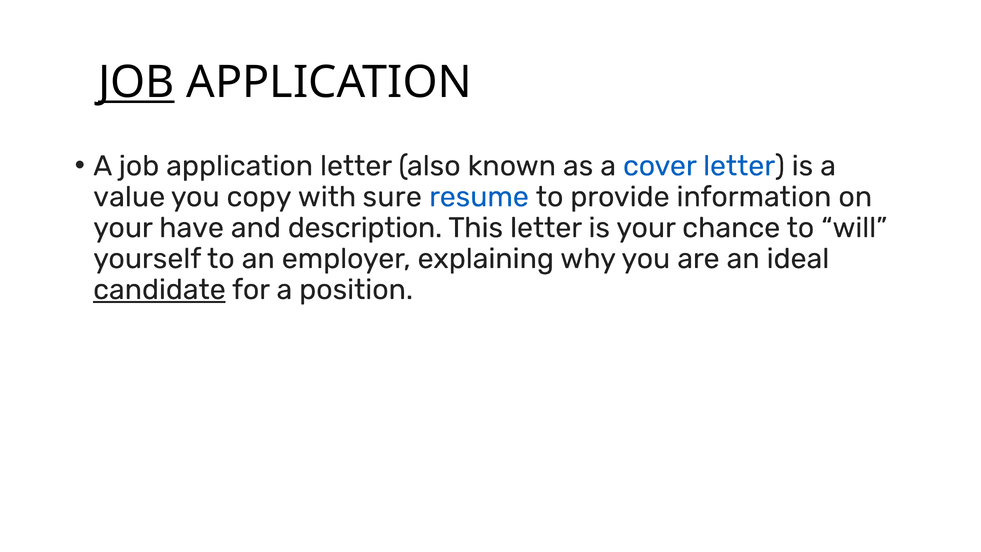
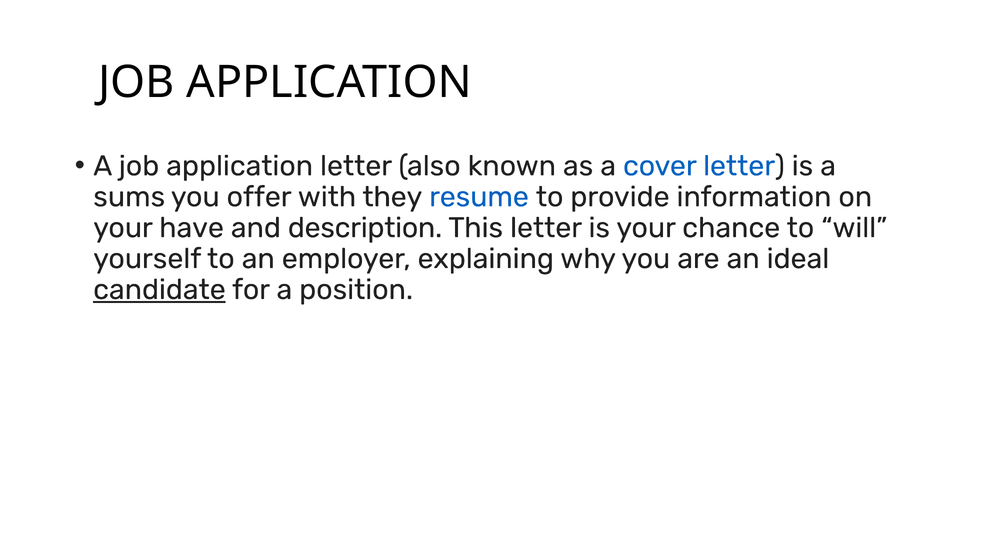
JOB at (136, 82) underline: present -> none
value: value -> sums
copy: copy -> offer
sure: sure -> they
